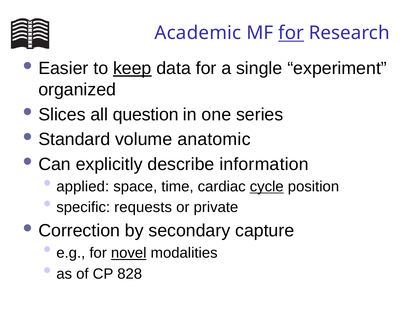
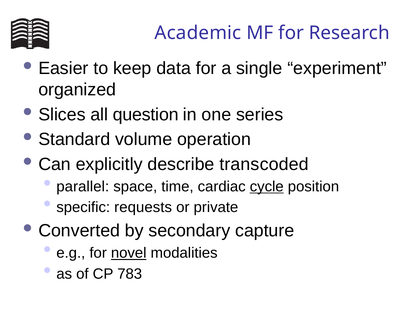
for at (291, 33) underline: present -> none
keep underline: present -> none
anatomic: anatomic -> operation
information: information -> transcoded
applied: applied -> parallel
Correction: Correction -> Converted
828: 828 -> 783
